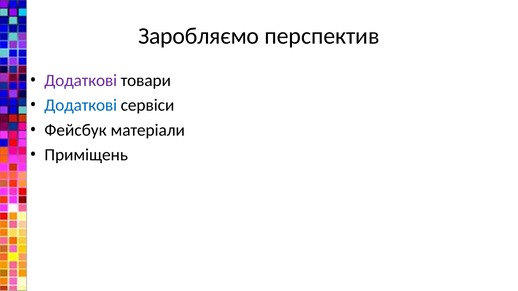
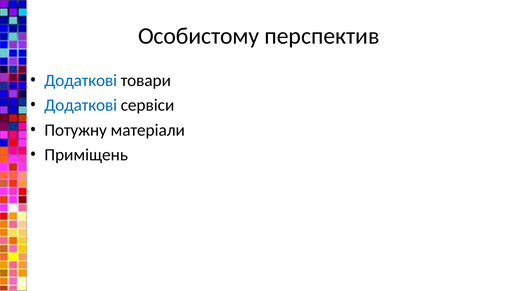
Заробляємо: Заробляємо -> Особистому
Додаткові at (81, 80) colour: purple -> blue
Фейсбук: Фейсбук -> Потужну
